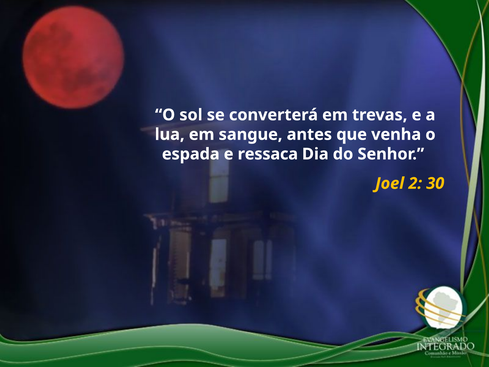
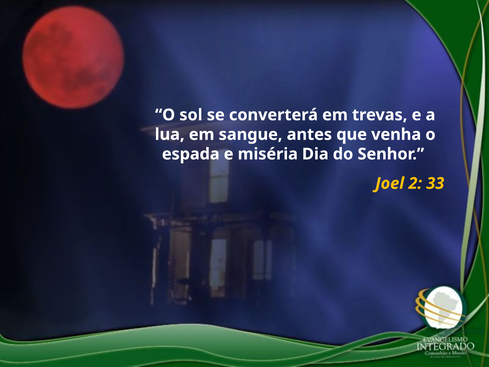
ressaca: ressaca -> miséria
30: 30 -> 33
